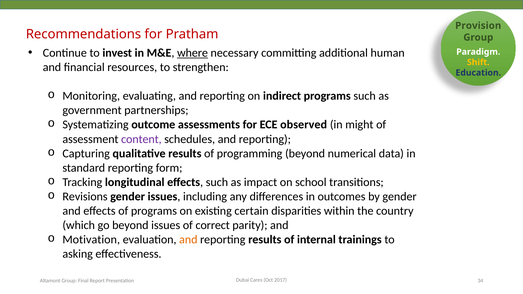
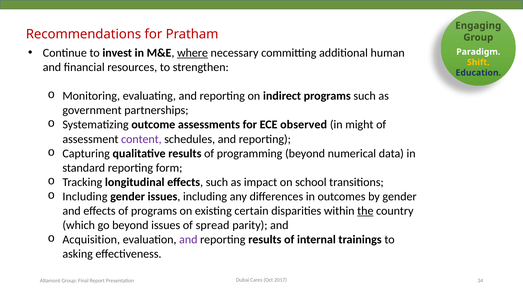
Provision: Provision -> Engaging
Revisions at (85, 197): Revisions -> Including
the underline: none -> present
correct: correct -> spread
Motivation: Motivation -> Acquisition
and at (188, 240) colour: orange -> purple
